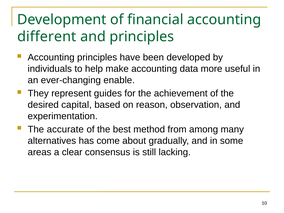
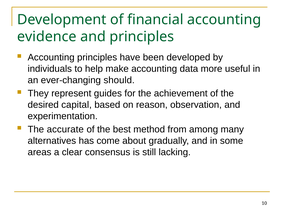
different: different -> evidence
enable: enable -> should
